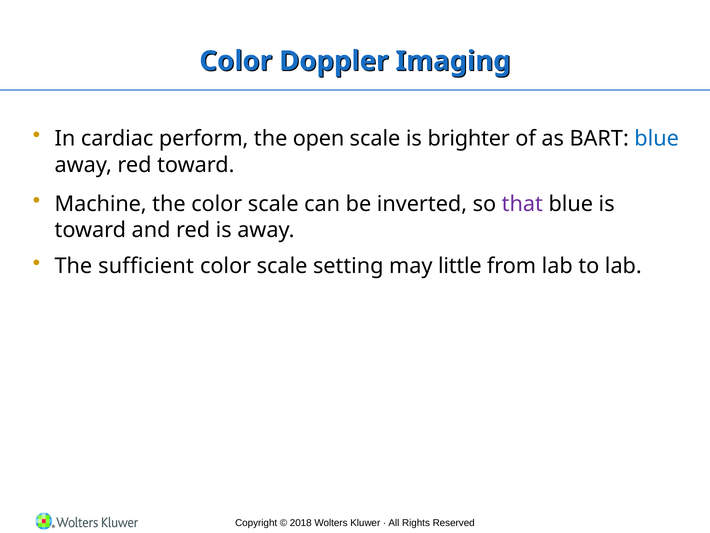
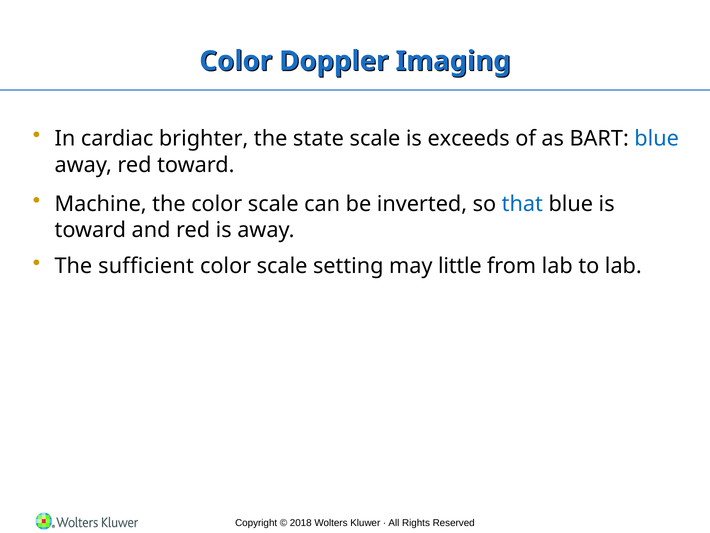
perform: perform -> brighter
open: open -> state
brighter: brighter -> exceeds
that colour: purple -> blue
